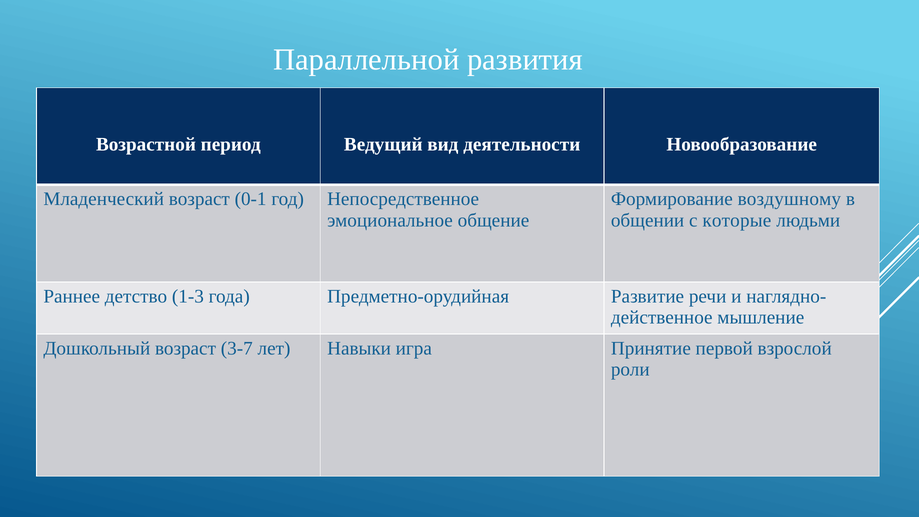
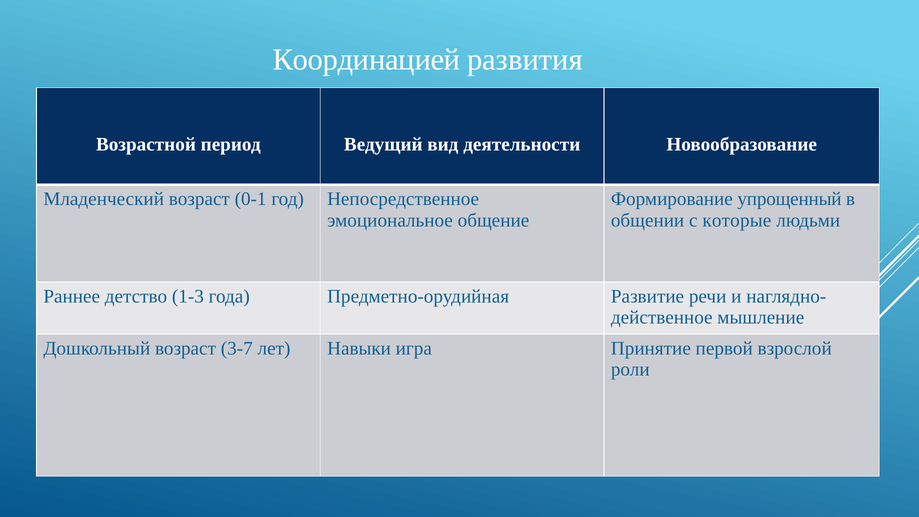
Параллельной: Параллельной -> Координацией
воздушному: воздушному -> упрощенный
